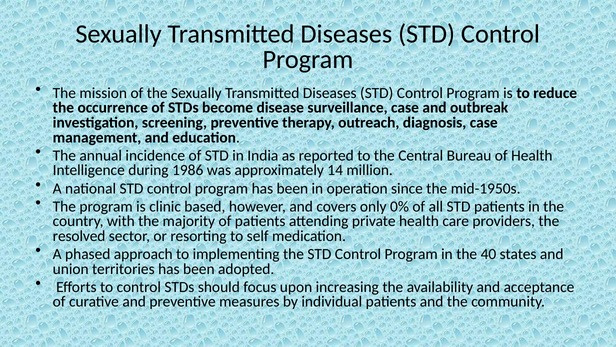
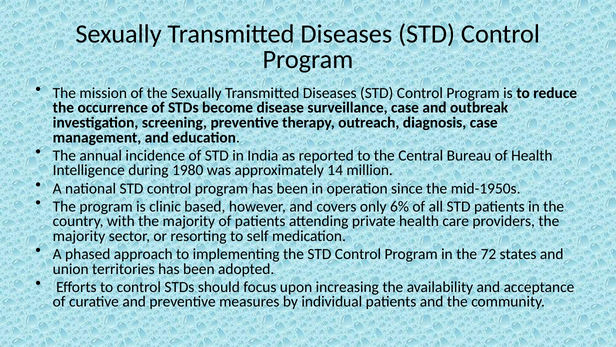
1986: 1986 -> 1980
0%: 0% -> 6%
resolved at (79, 236): resolved -> majority
40: 40 -> 72
